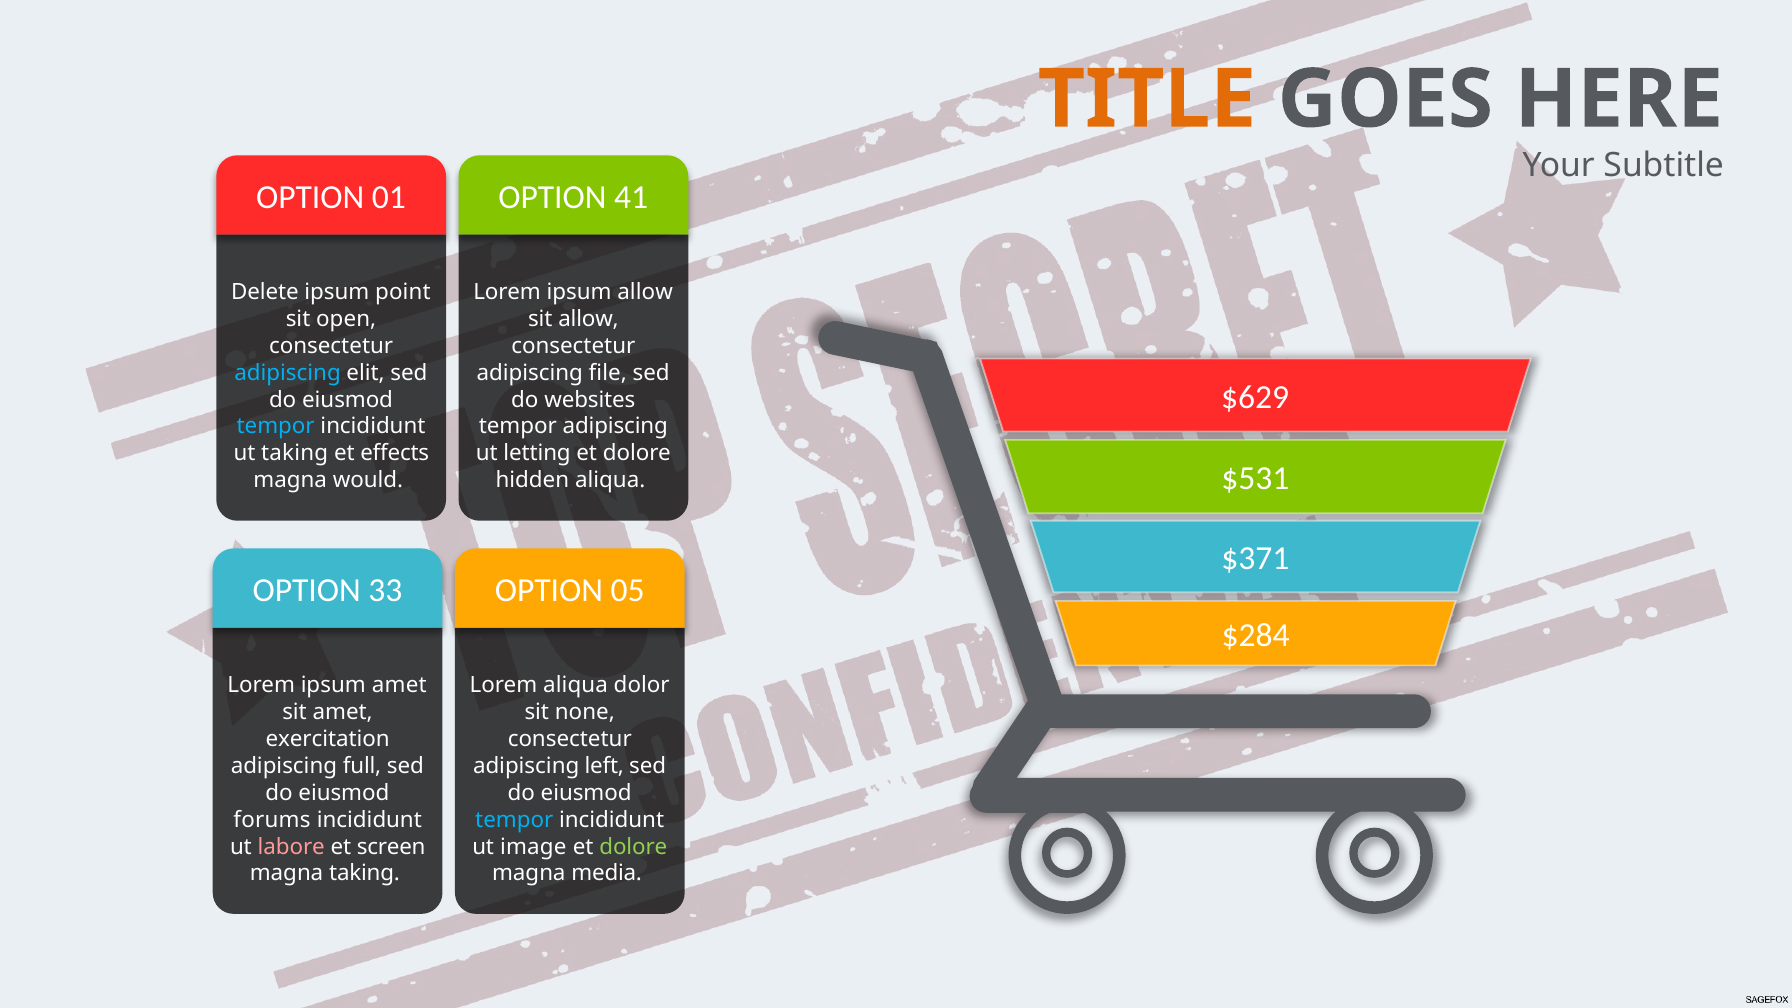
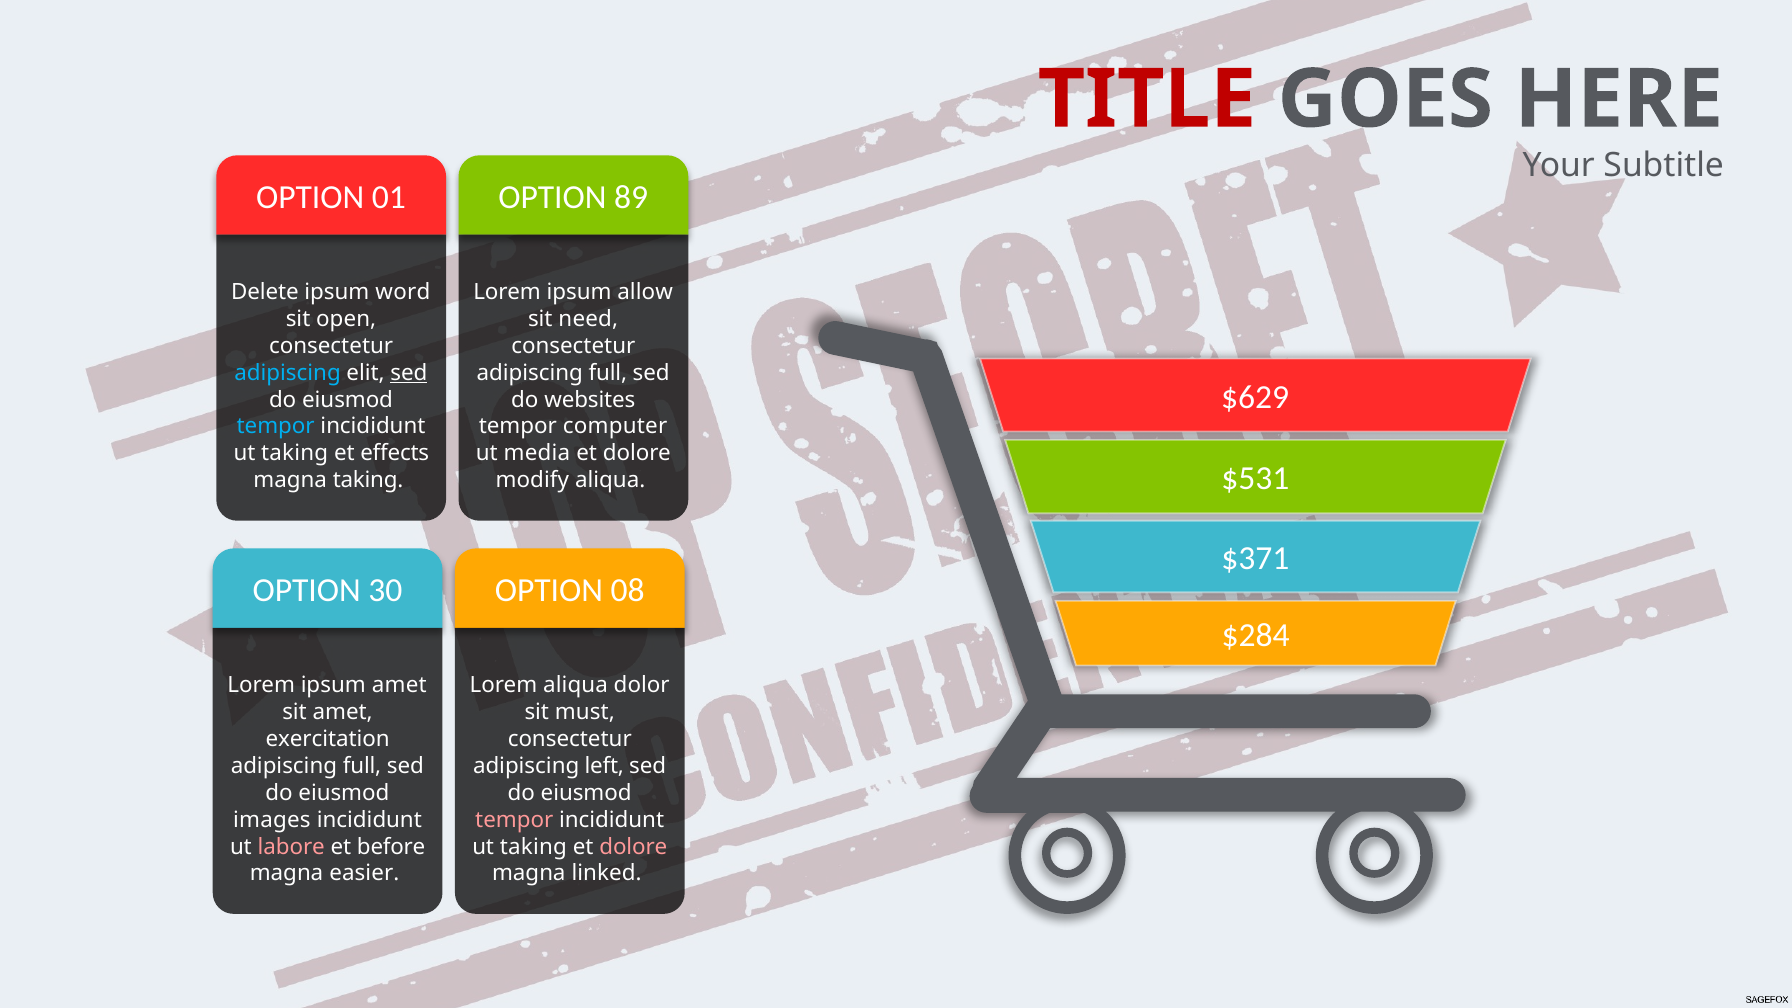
TITLE colour: orange -> red
41: 41 -> 89
point: point -> word
sit allow: allow -> need
sed at (409, 373) underline: none -> present
file at (608, 373): file -> full
tempor adipiscing: adipiscing -> computer
letting: letting -> media
magna would: would -> taking
hidden: hidden -> modify
33: 33 -> 30
05: 05 -> 08
none: none -> must
forums: forums -> images
tempor at (514, 820) colour: light blue -> pink
screen: screen -> before
image at (533, 847): image -> taking
dolore at (633, 847) colour: light green -> pink
magna taking: taking -> easier
media: media -> linked
